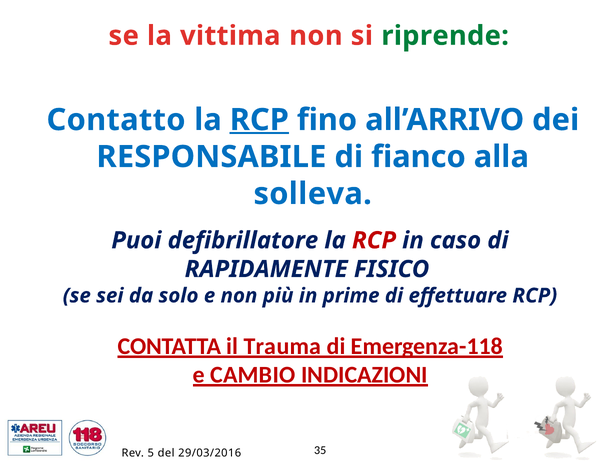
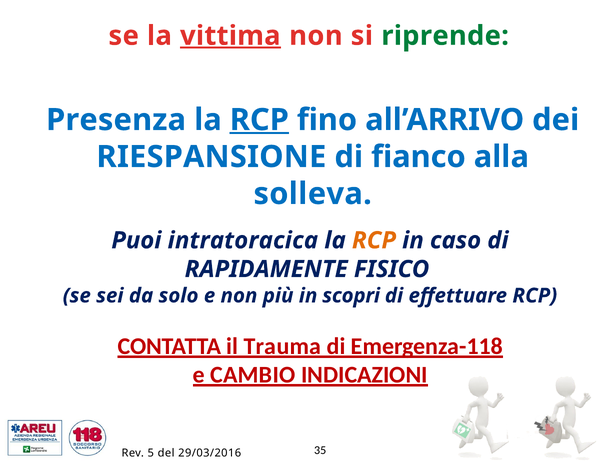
vittima underline: none -> present
Contatto: Contatto -> Presenza
RESPONSABILE: RESPONSABILE -> RIESPANSIONE
defibrillatore: defibrillatore -> intratoracica
RCP at (374, 240) colour: red -> orange
prime: prime -> scopri
